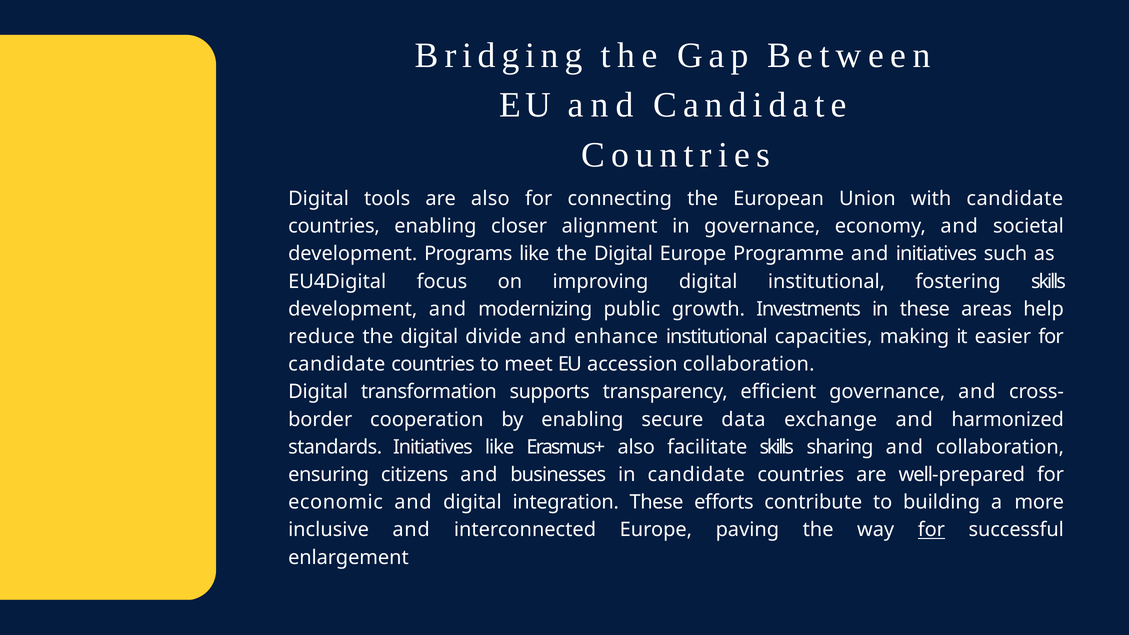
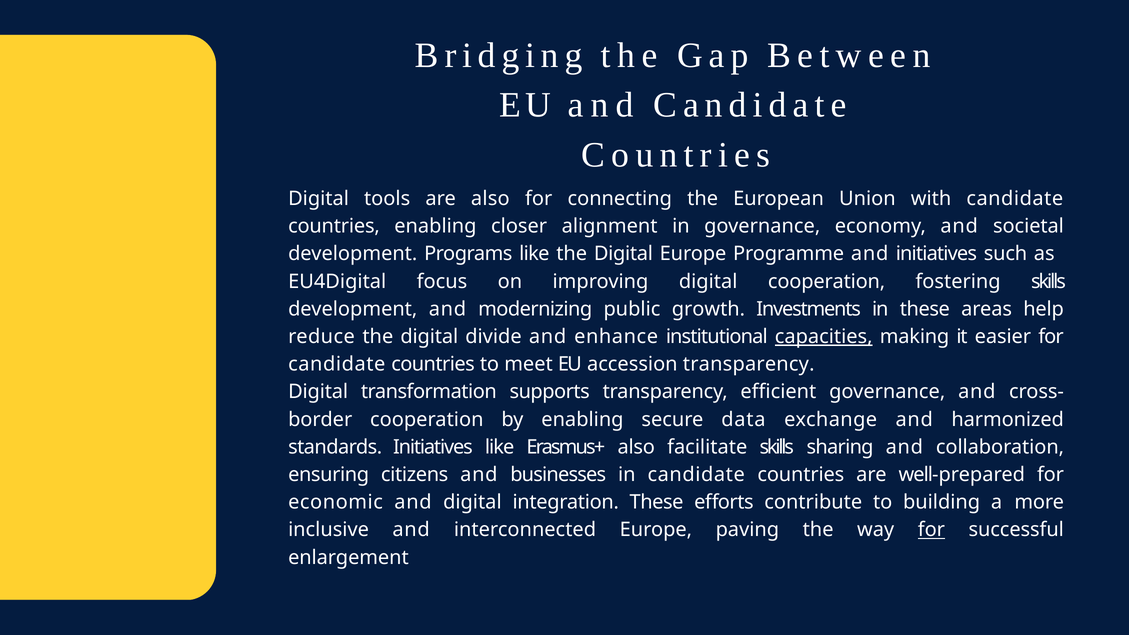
digital institutional: institutional -> cooperation
capacities underline: none -> present
accession collaboration: collaboration -> transparency
